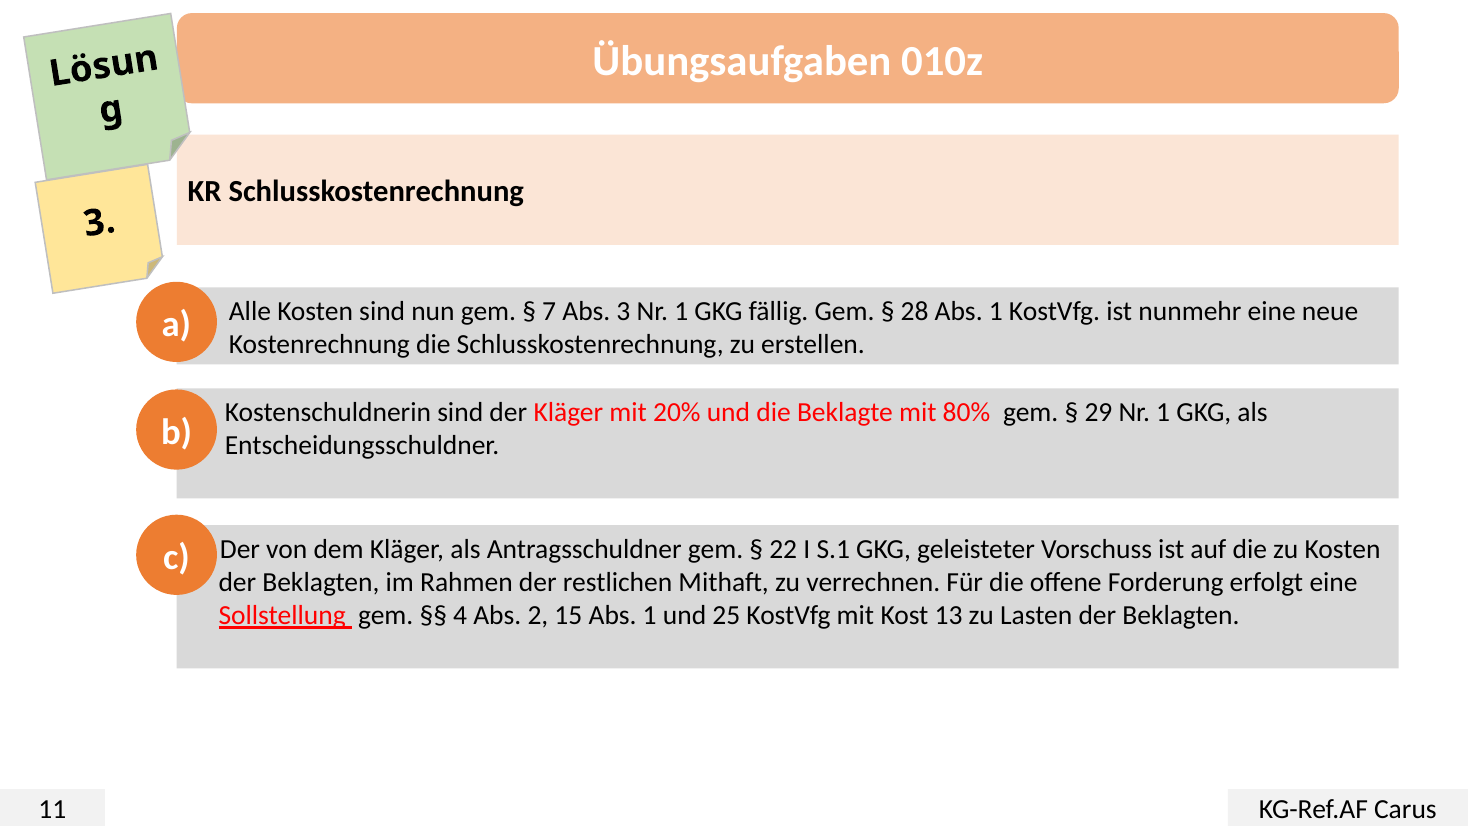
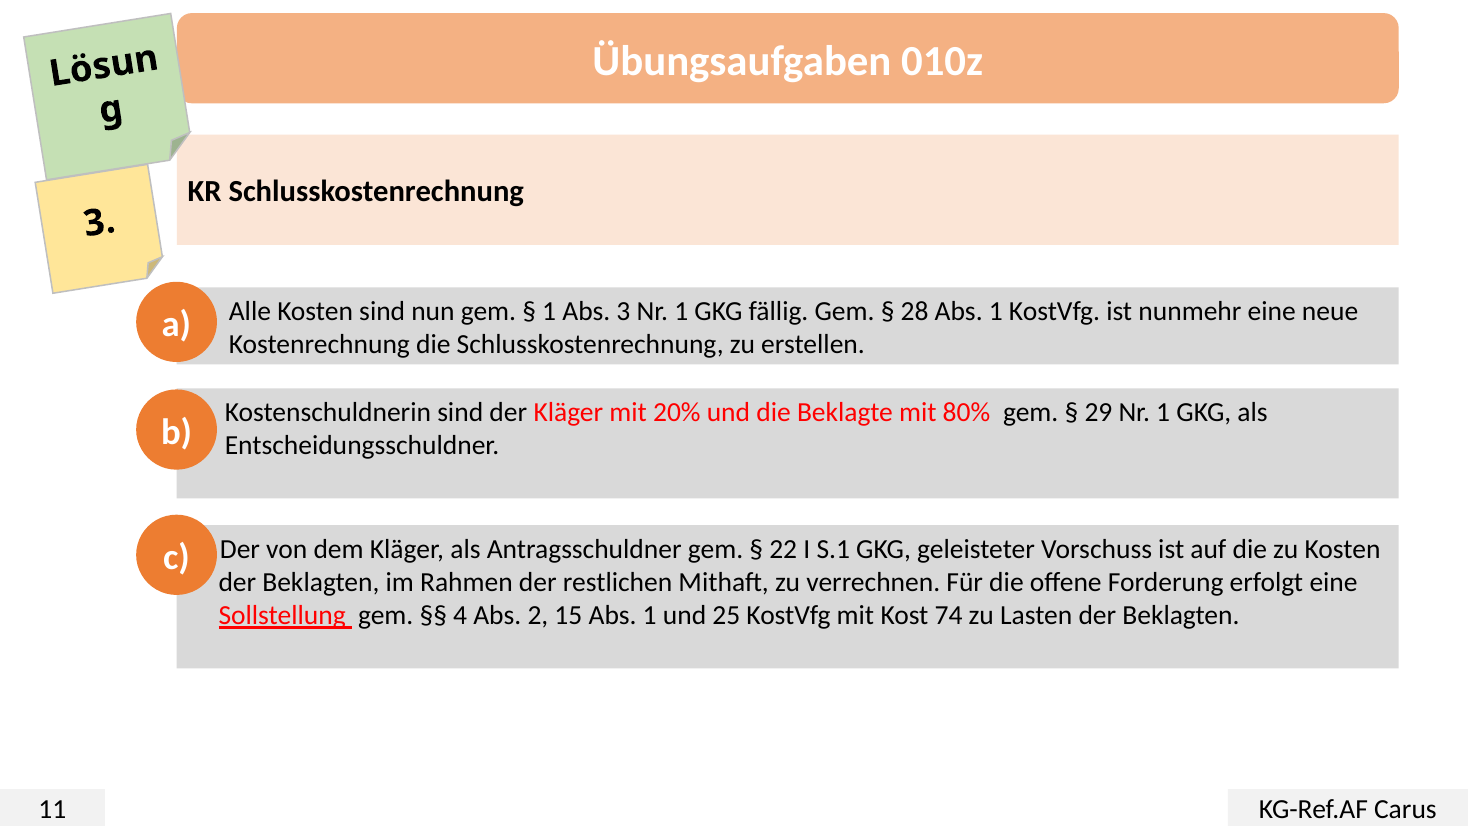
7 at (549, 311): 7 -> 1
13: 13 -> 74
